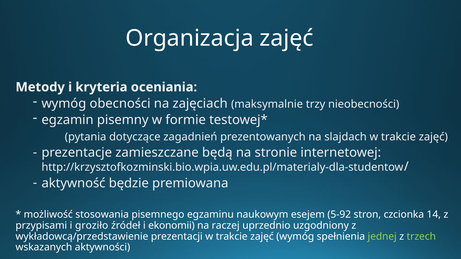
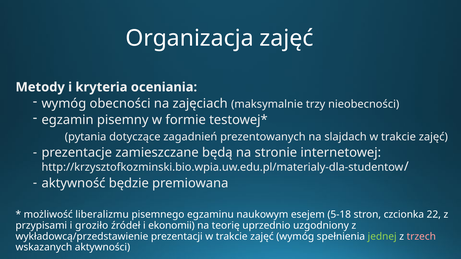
stosowania: stosowania -> liberalizmu
5-92: 5-92 -> 5-18
14: 14 -> 22
raczej: raczej -> teorię
trzech colour: light green -> pink
